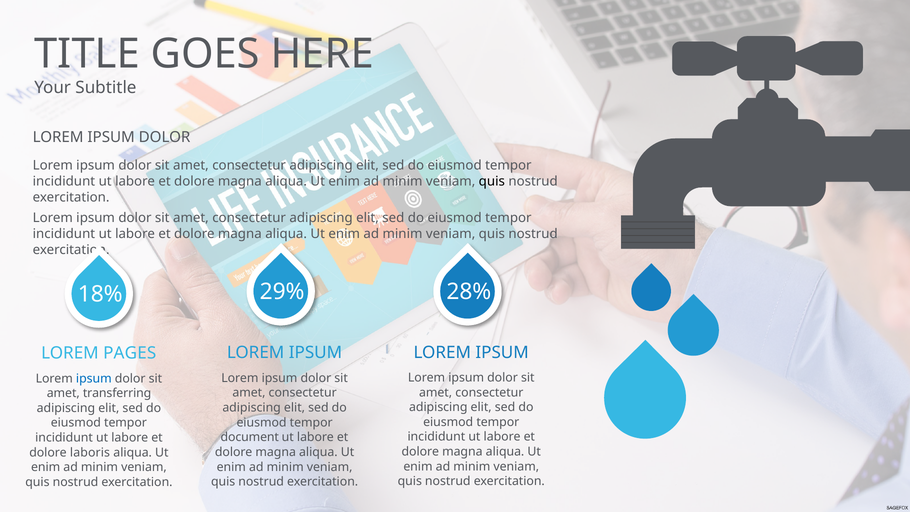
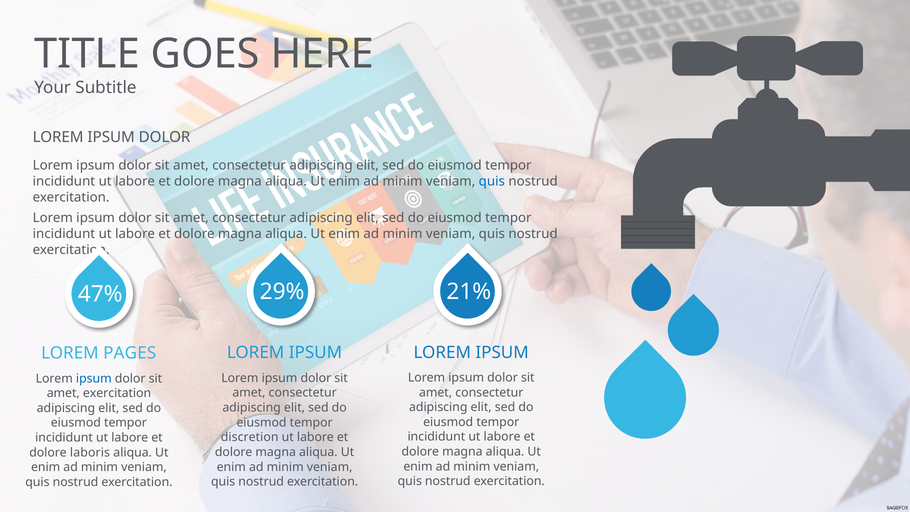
quis at (492, 181) colour: black -> blue
18%: 18% -> 47%
28%: 28% -> 21%
amet transferring: transferring -> exercitation
document: document -> discretion
